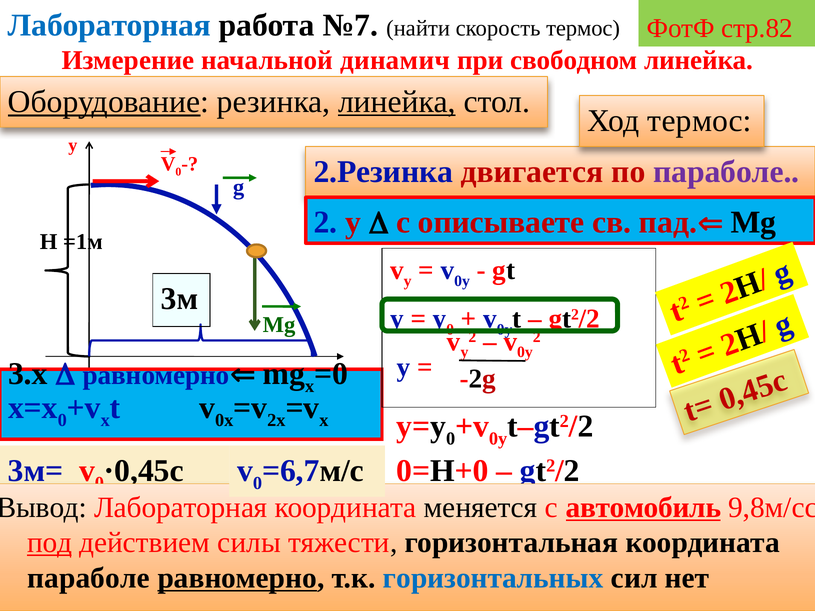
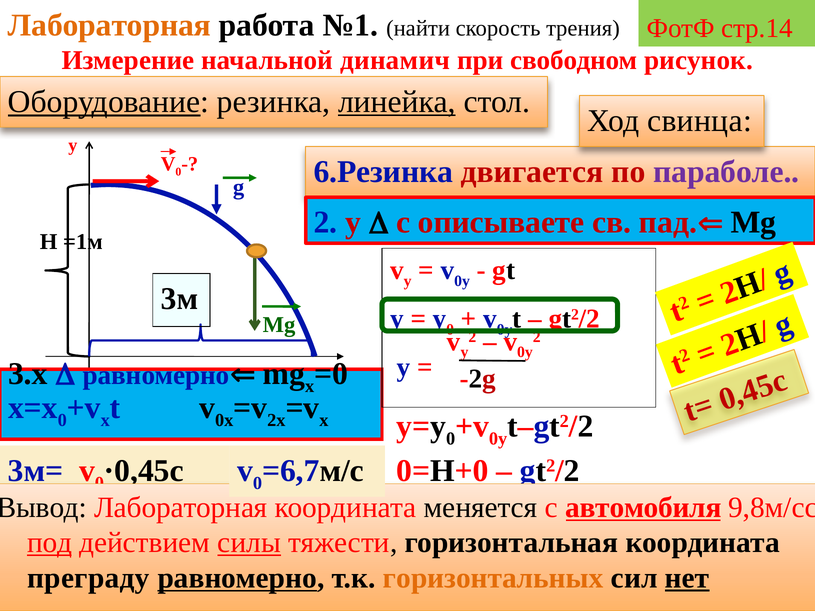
Лабораторная at (110, 25) colour: blue -> orange
№7: №7 -> №1
скорость термос: термос -> трения
стр.82: стр.82 -> стр.14
свободном линейка: линейка -> рисунок
Ход термос: термос -> свинца
2.Резинка: 2.Резинка -> 6.Резинка
автомобиль: автомобиль -> автомобиля
силы underline: none -> present
параболе at (88, 578): параболе -> преграду
горизонтальных colour: blue -> orange
нет underline: none -> present
